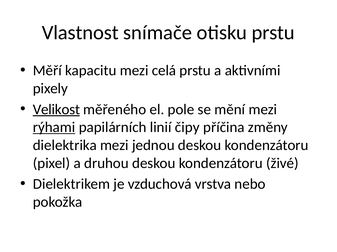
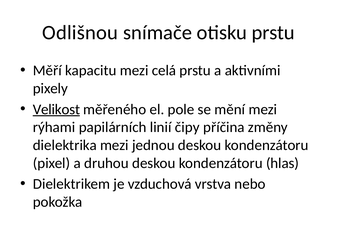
Vlastnost: Vlastnost -> Odlišnou
rýhami underline: present -> none
živé: živé -> hlas
